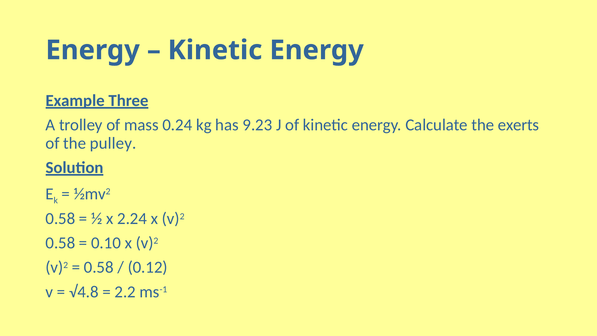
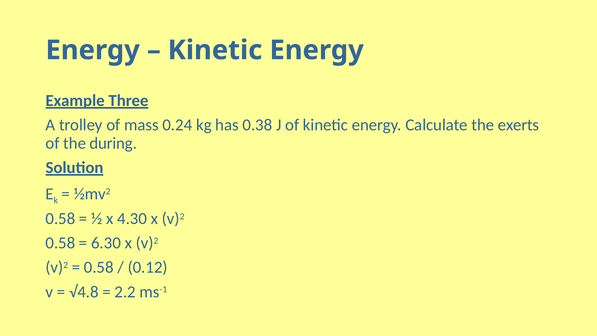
9.23: 9.23 -> 0.38
pulley: pulley -> during
2.24: 2.24 -> 4.30
0.10: 0.10 -> 6.30
